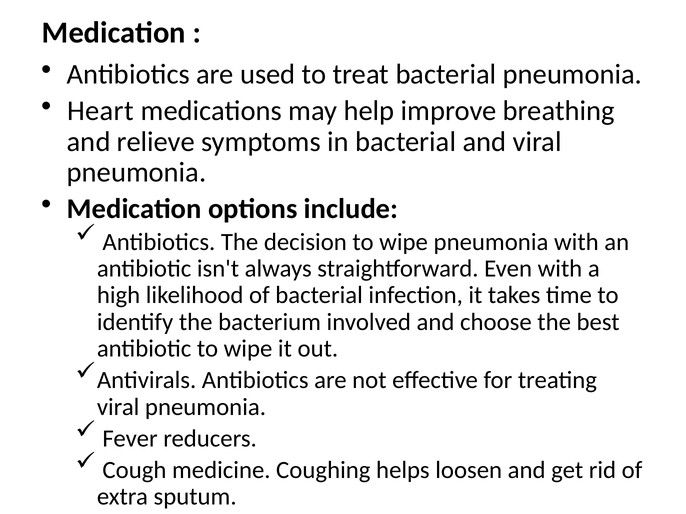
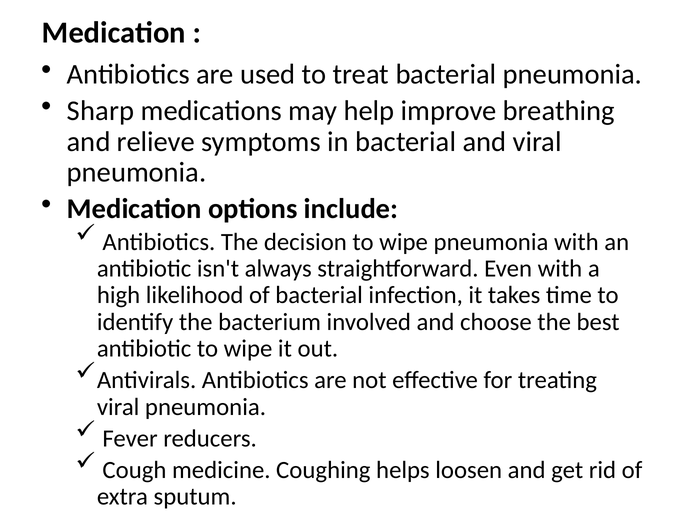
Heart: Heart -> Sharp
